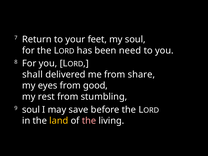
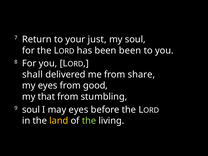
feet: feet -> just
been need: need -> been
rest: rest -> that
may save: save -> eyes
the at (89, 121) colour: pink -> light green
